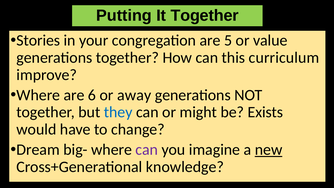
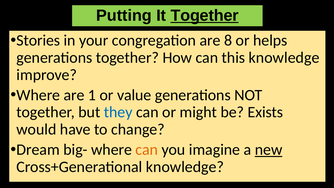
Together at (205, 16) underline: none -> present
5: 5 -> 8
value: value -> helps
this curriculum: curriculum -> knowledge
6: 6 -> 1
away: away -> value
can at (147, 150) colour: purple -> orange
